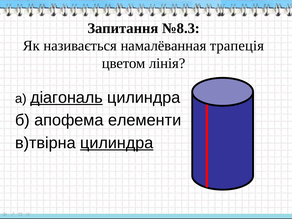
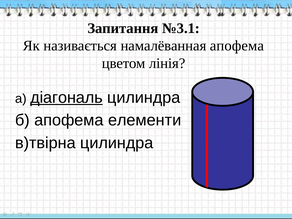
№8.3: №8.3 -> №3.1
намалёванная трапеція: трапеція -> апофема
цилиндра at (117, 143) underline: present -> none
